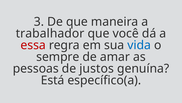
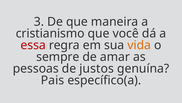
trabalhador: trabalhador -> cristianismo
vida colour: blue -> orange
Está: Está -> Pais
